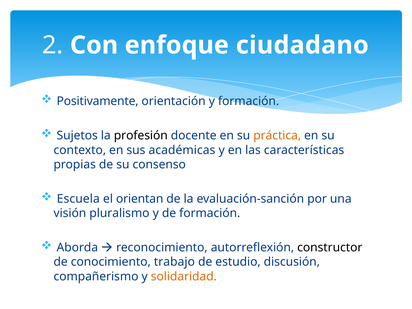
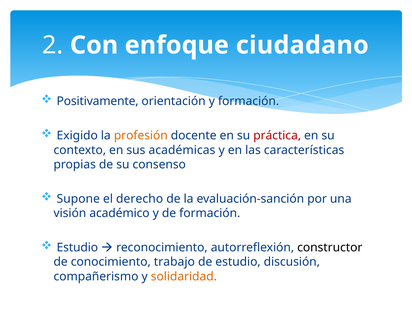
Sujetos: Sujetos -> Exigido
profesión colour: black -> orange
práctica colour: orange -> red
Escuela: Escuela -> Supone
orientan: orientan -> derecho
pluralismo: pluralismo -> académico
Aborda at (77, 248): Aborda -> Estudio
